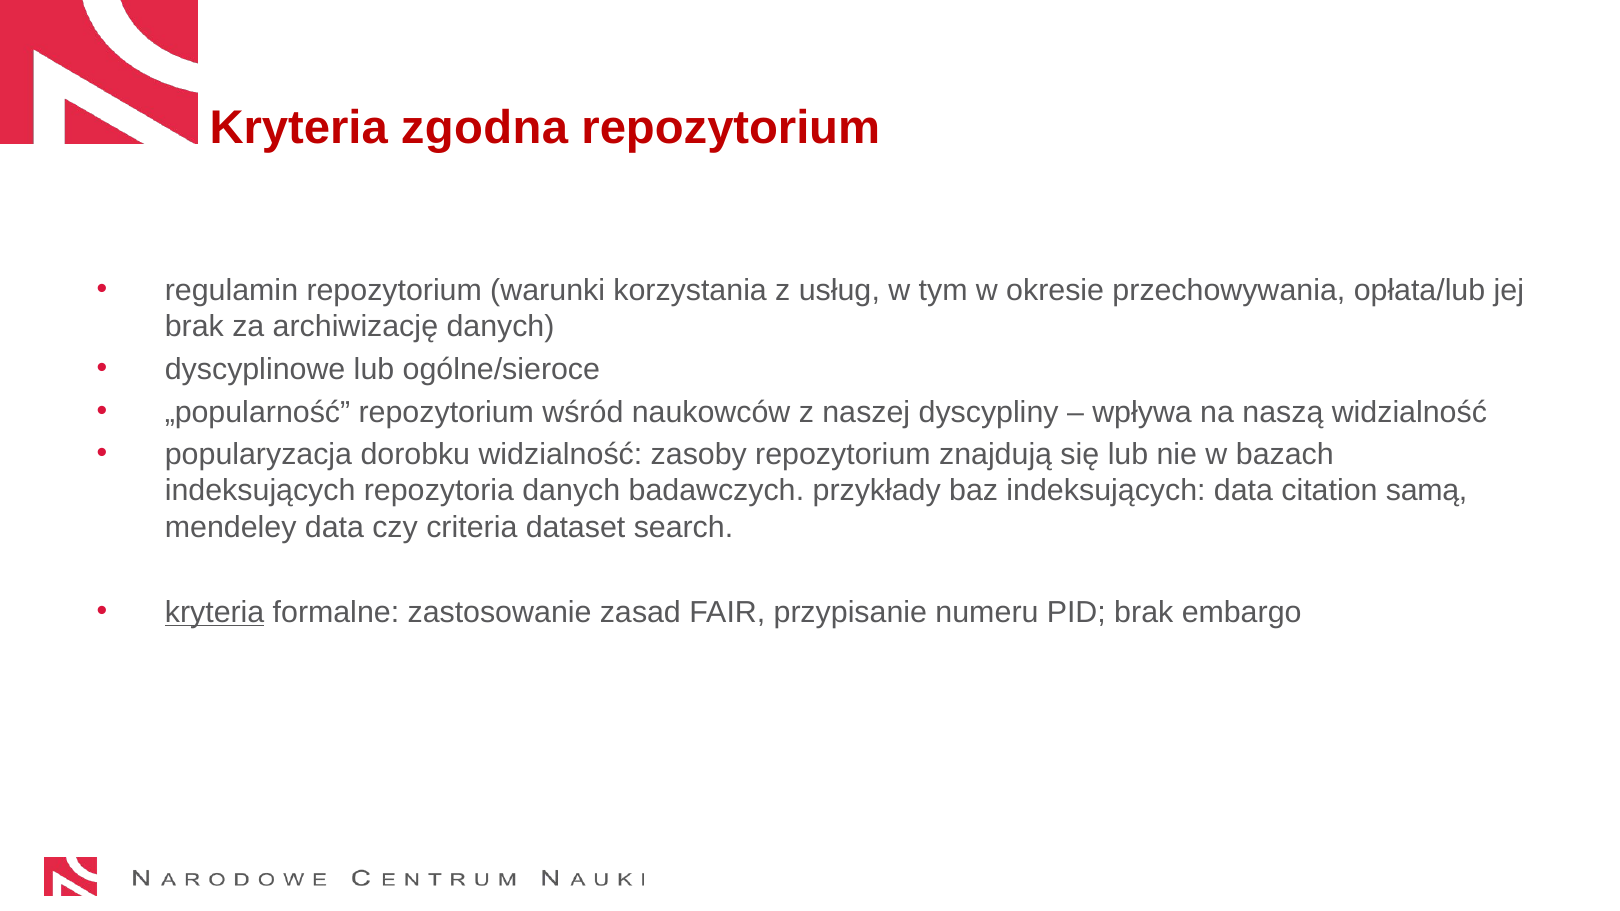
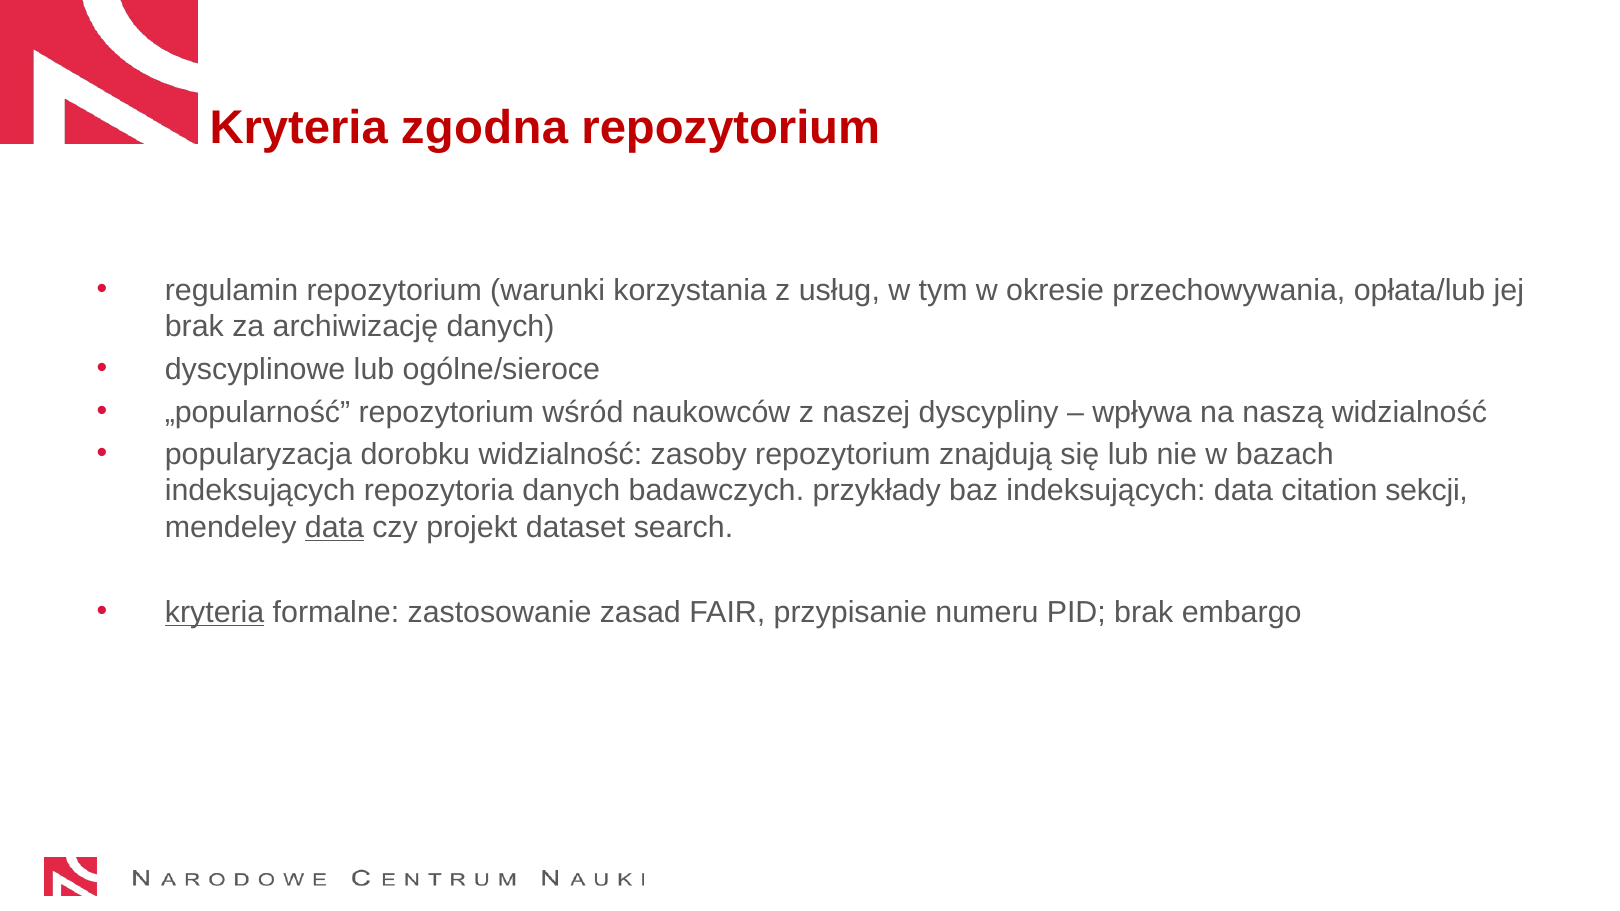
samą: samą -> sekcji
data at (334, 528) underline: none -> present
criteria: criteria -> projekt
